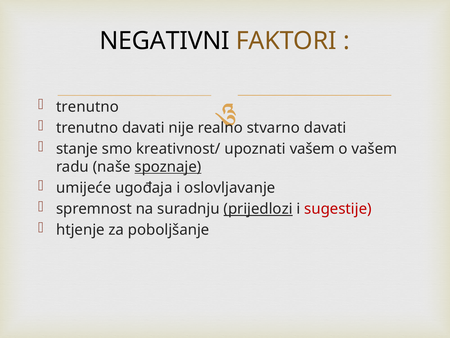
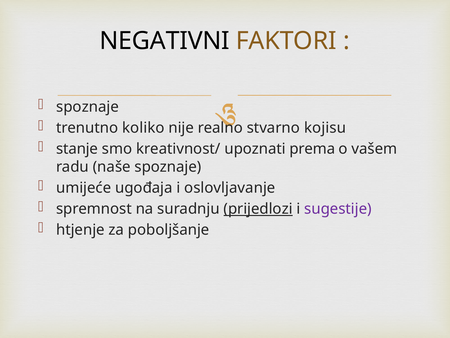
trenutno at (88, 107): trenutno -> spoznaje
trenutno davati: davati -> koliko
stvarno davati: davati -> kojisu
upoznati vašem: vašem -> prema
spoznaje at (168, 167) underline: present -> none
sugestije colour: red -> purple
